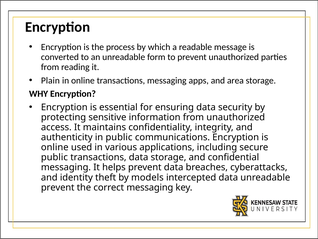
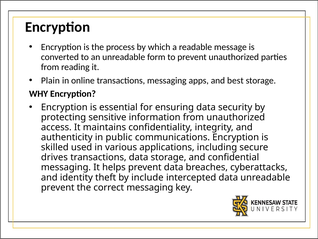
area: area -> best
online at (55, 147): online -> skilled
public at (54, 157): public -> drives
models: models -> include
